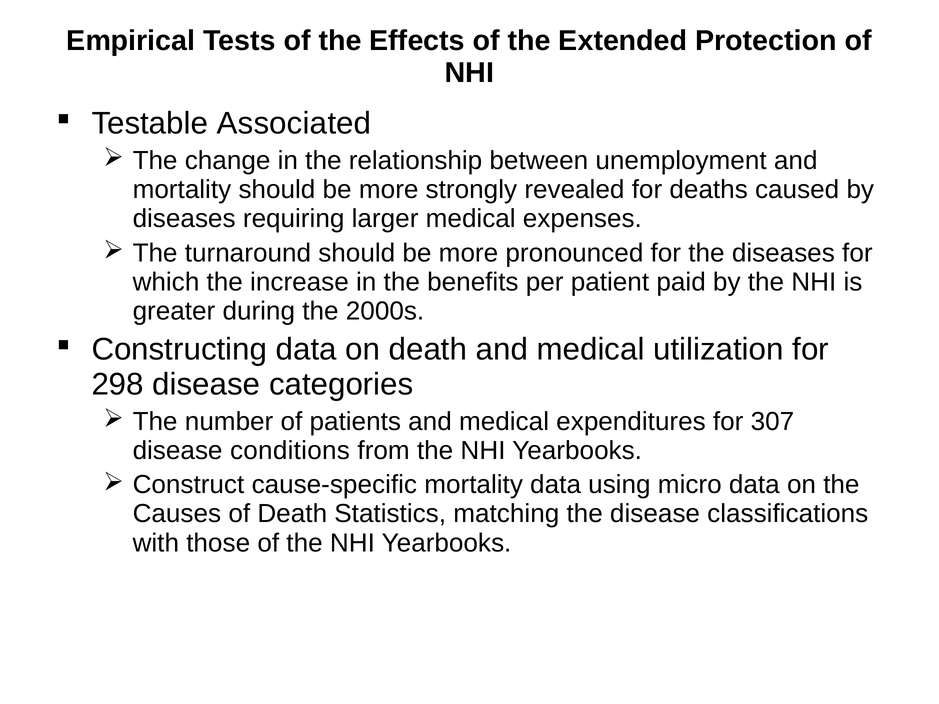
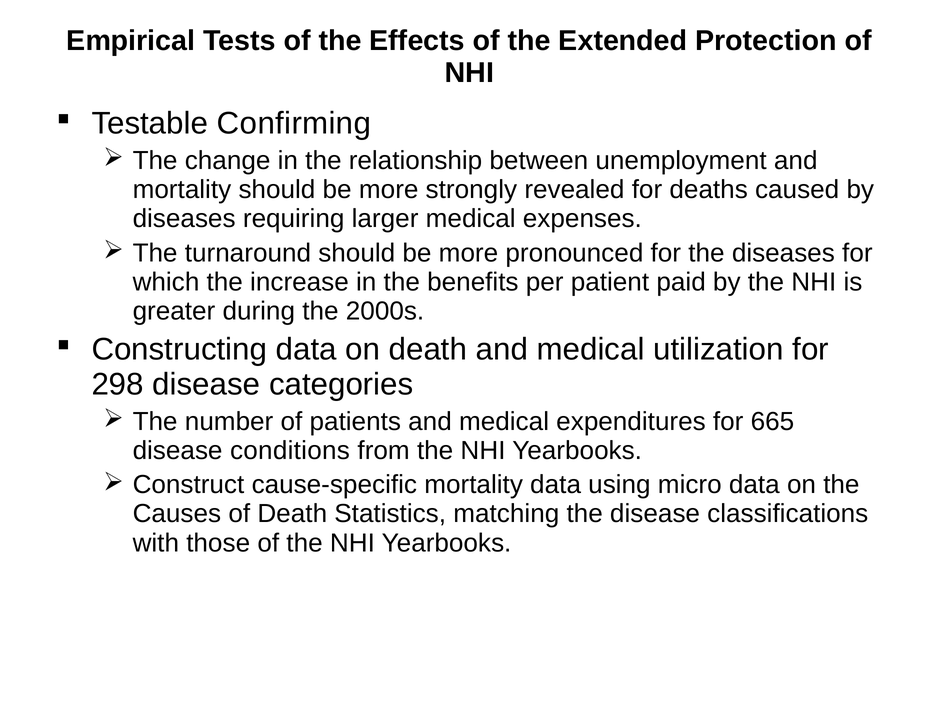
Associated: Associated -> Confirming
307: 307 -> 665
